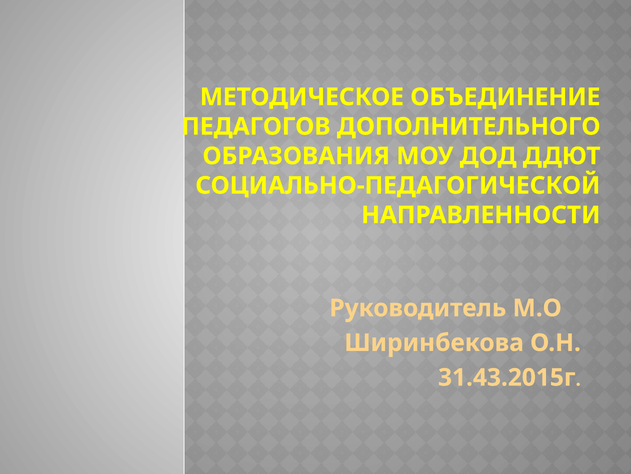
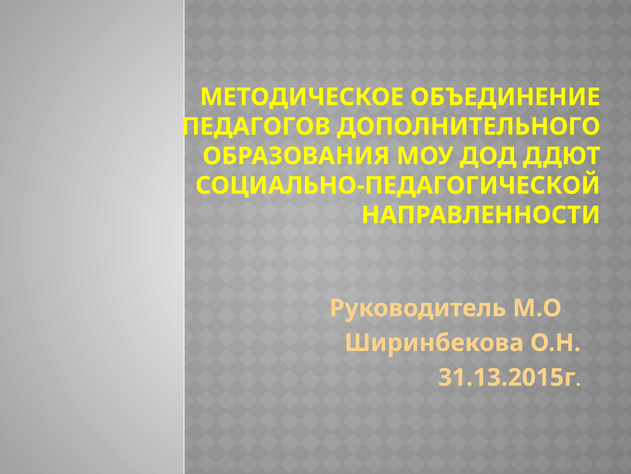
31.43.2015г: 31.43.2015г -> 31.13.2015г
